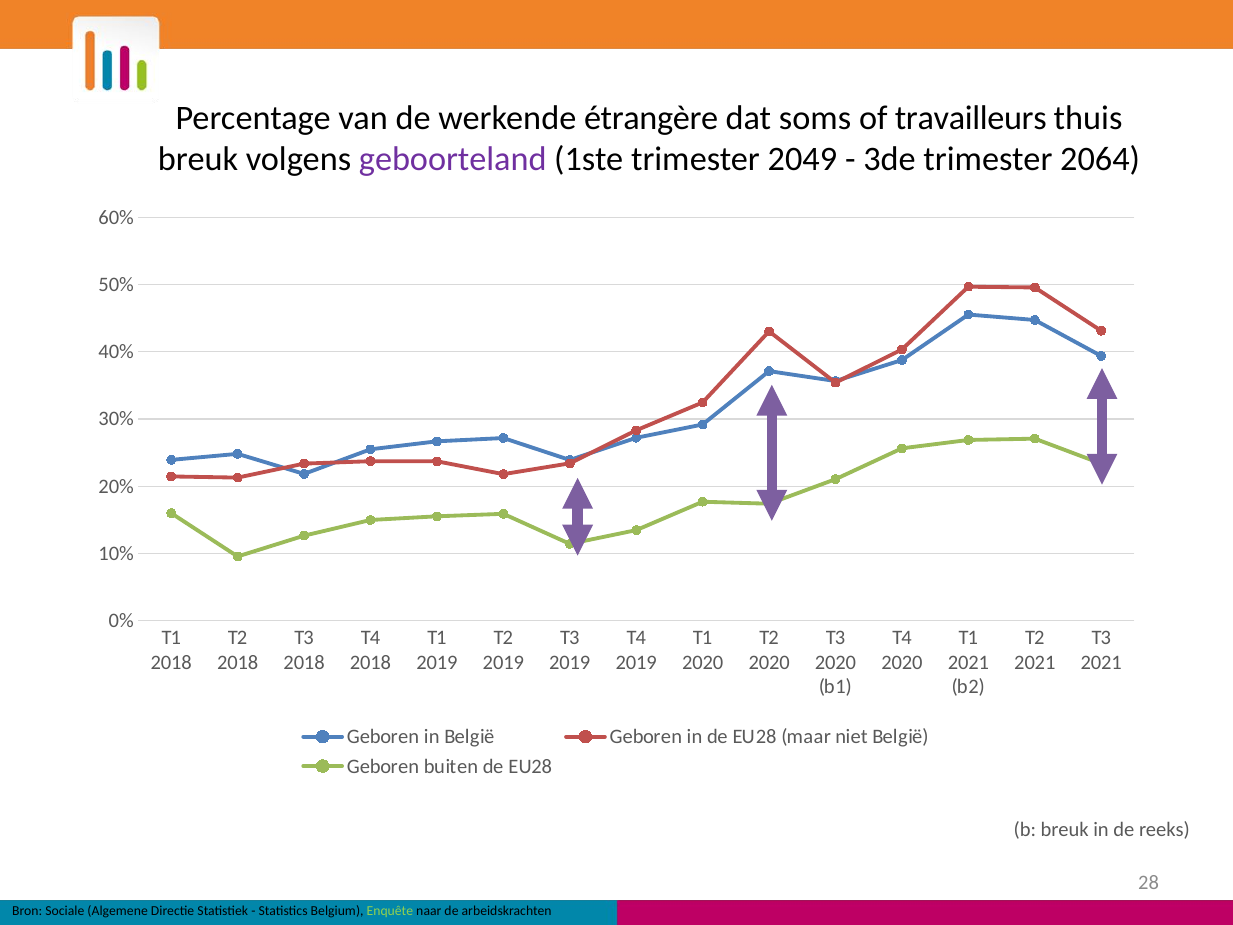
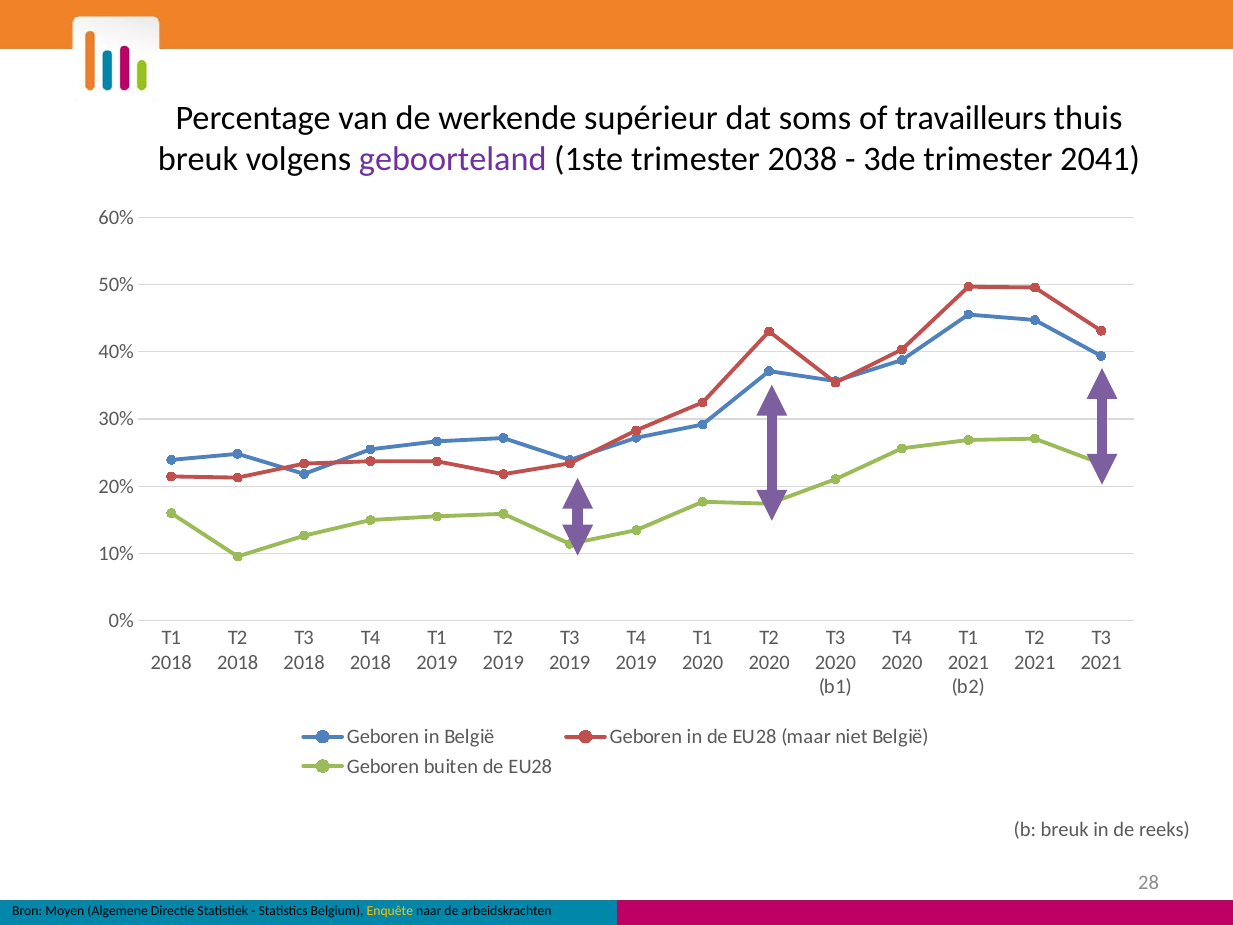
étrangère: étrangère -> supérieur
2049: 2049 -> 2038
2064: 2064 -> 2041
Sociale: Sociale -> Moyen
Enquête colour: light green -> yellow
